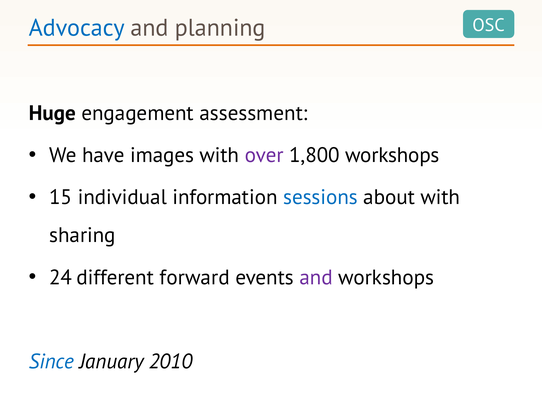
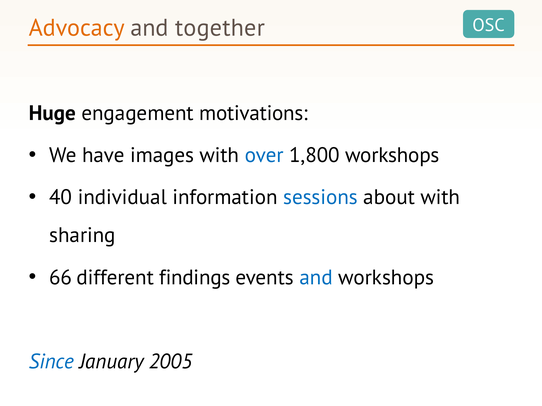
Advocacy colour: blue -> orange
planning: planning -> together
assessment: assessment -> motivations
over colour: purple -> blue
15: 15 -> 40
24: 24 -> 66
forward: forward -> findings
and at (316, 278) colour: purple -> blue
2010: 2010 -> 2005
